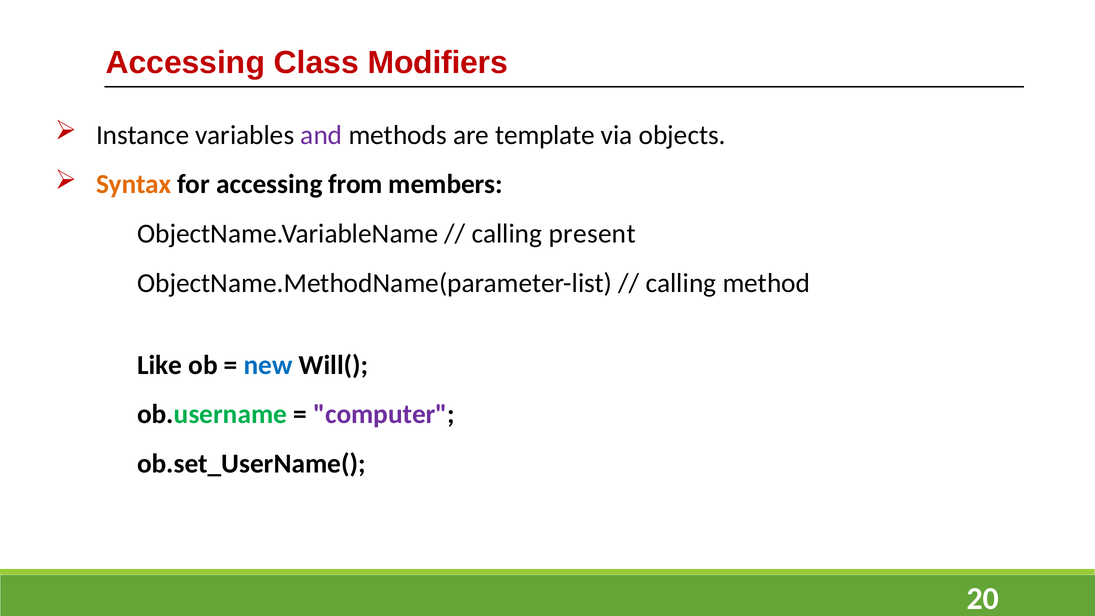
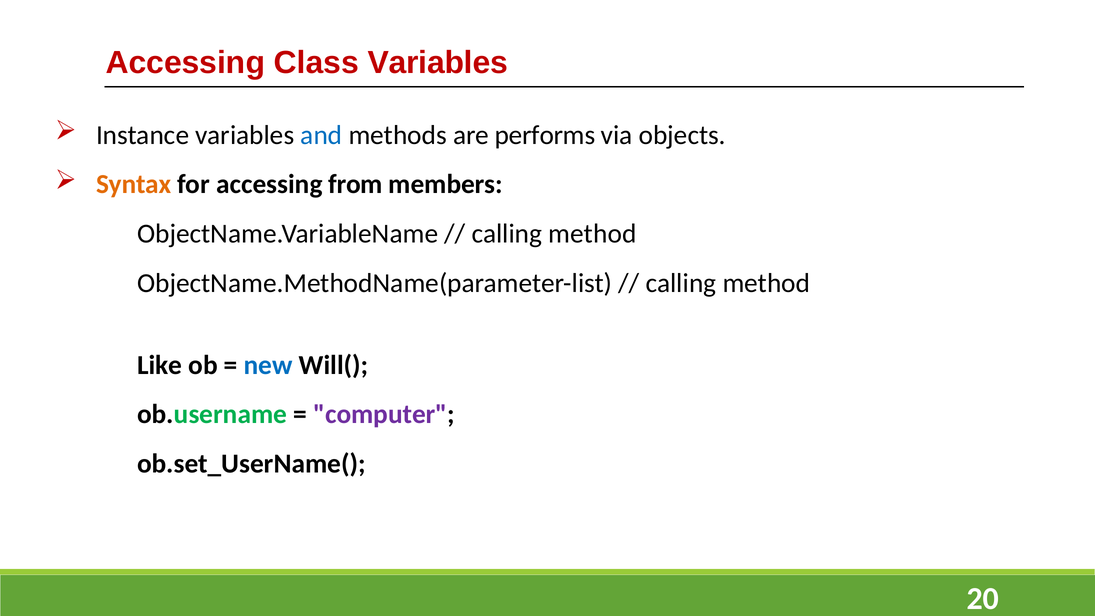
Class Modifiers: Modifiers -> Variables
and colour: purple -> blue
template: template -> performs
present at (592, 234): present -> method
